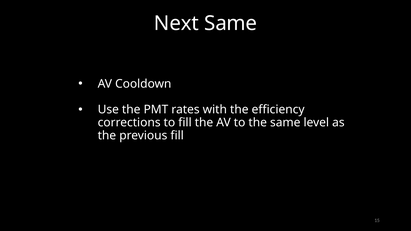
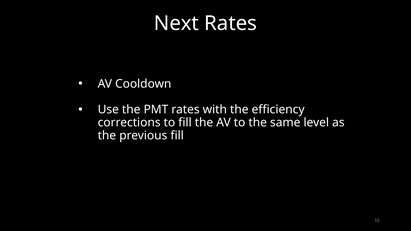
Next Same: Same -> Rates
